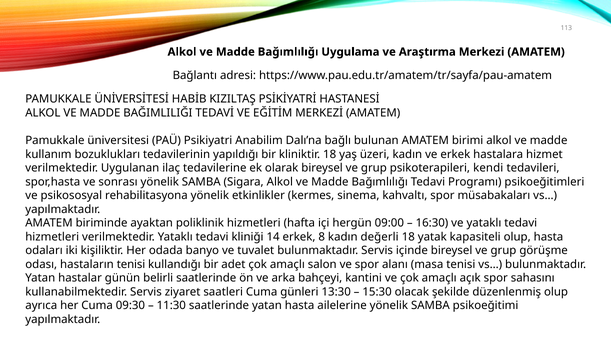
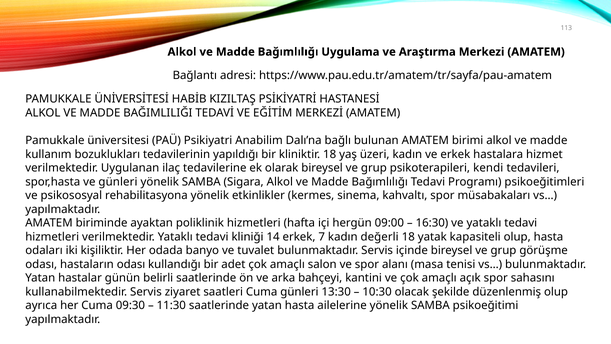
ve sonrası: sonrası -> günleri
8: 8 -> 7
hastaların tenisi: tenisi -> odası
15:30: 15:30 -> 10:30
